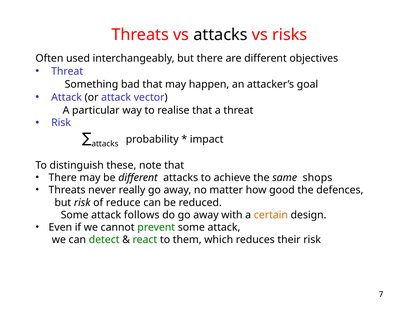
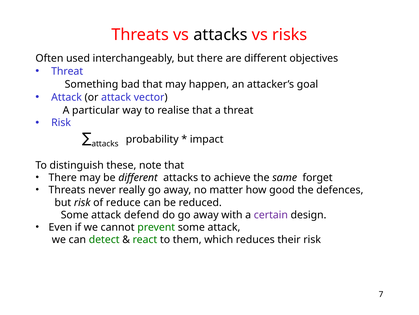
shops: shops -> forget
follows: follows -> defend
certain colour: orange -> purple
